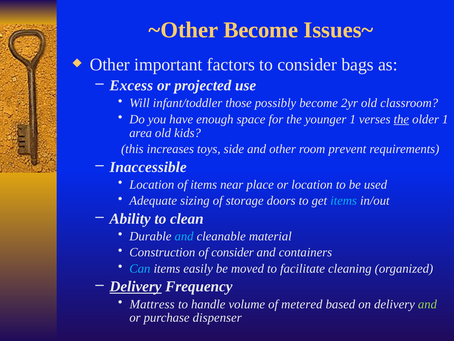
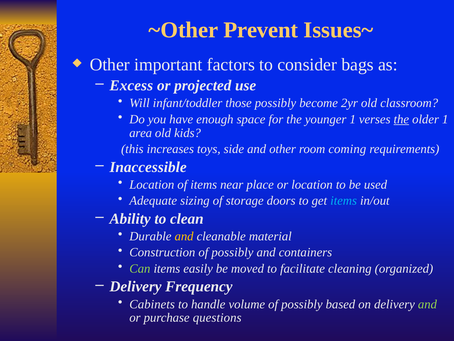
~Other Become: Become -> Prevent
prevent: prevent -> coming
and at (184, 236) colour: light blue -> yellow
Construction of consider: consider -> possibly
Can colour: light blue -> light green
Delivery at (136, 286) underline: present -> none
Mattress: Mattress -> Cabinets
volume of metered: metered -> possibly
dispenser: dispenser -> questions
